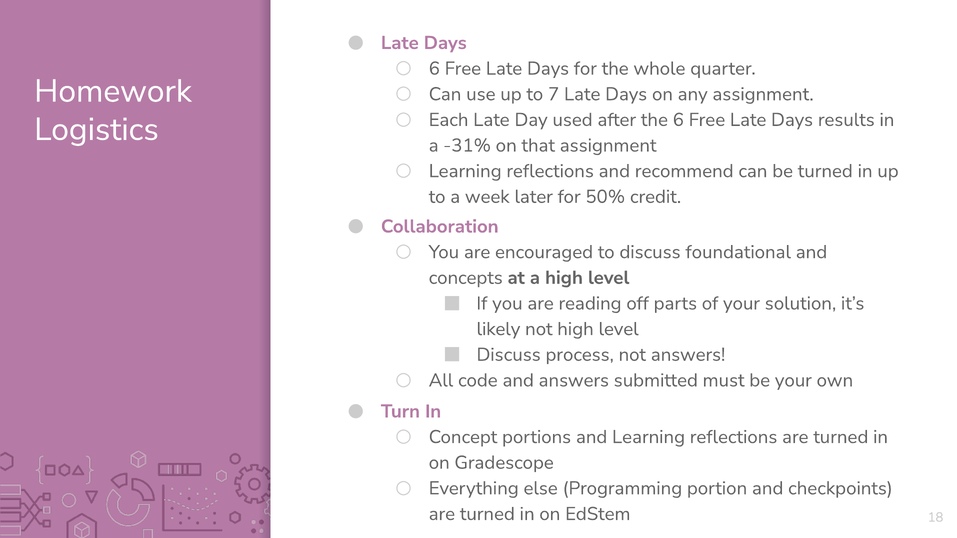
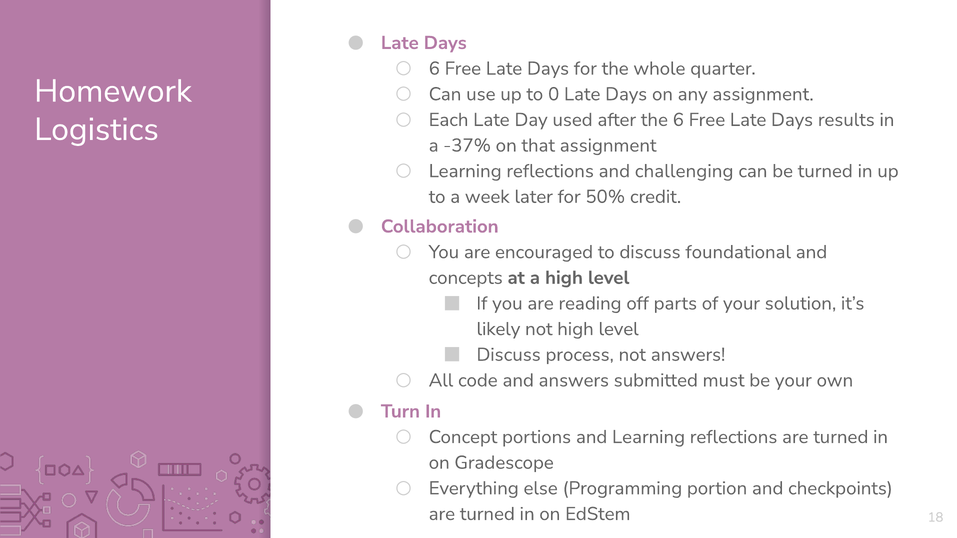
7: 7 -> 0
-31%: -31% -> -37%
recommend: recommend -> challenging
